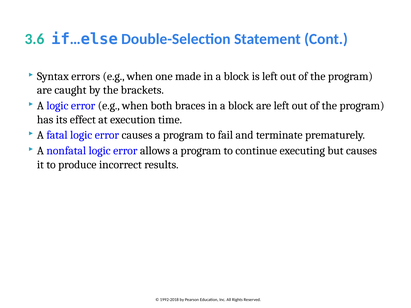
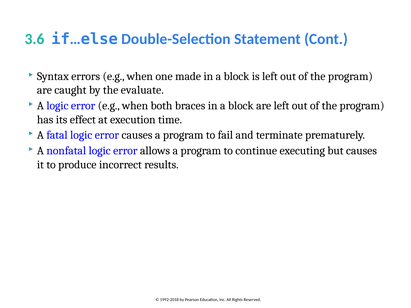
brackets: brackets -> evaluate
